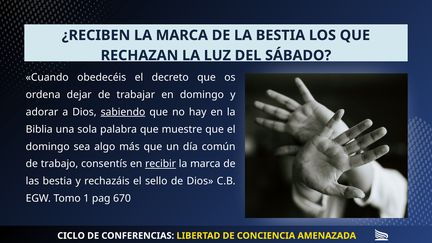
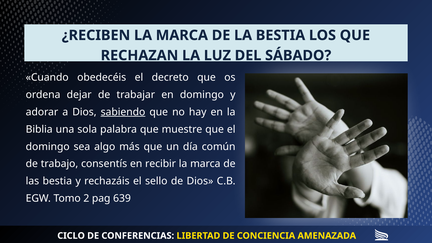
recibir underline: present -> none
1: 1 -> 2
670: 670 -> 639
